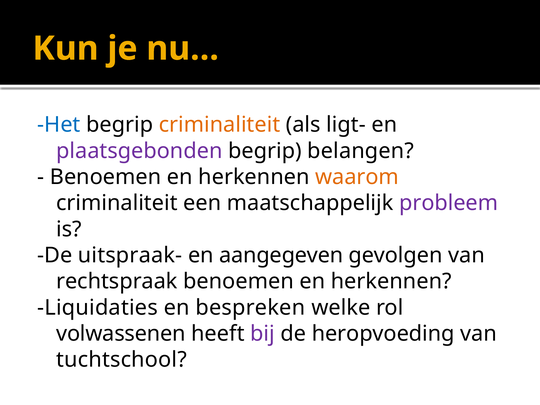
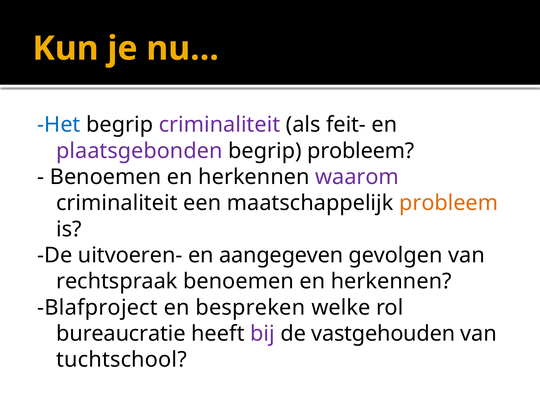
criminaliteit at (220, 125) colour: orange -> purple
ligt-: ligt- -> feit-
begrip belangen: belangen -> probleem
waarom colour: orange -> purple
probleem at (449, 203) colour: purple -> orange
uitspraak-: uitspraak- -> uitvoeren-
Liquidaties: Liquidaties -> Blafproject
volwassenen: volwassenen -> bureaucratie
heropvoeding: heropvoeding -> vastgehouden
